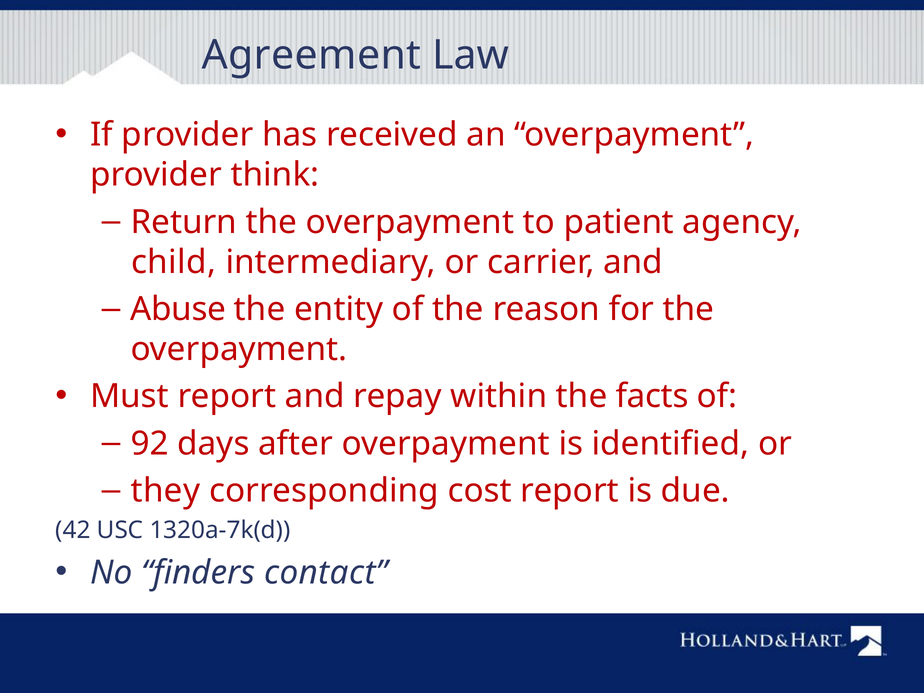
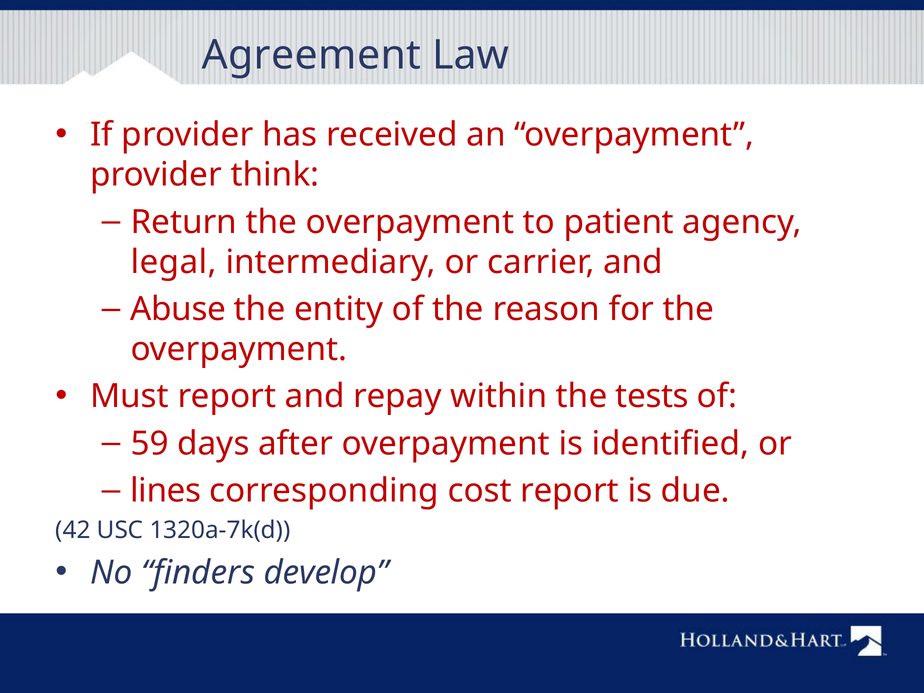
child: child -> legal
facts: facts -> tests
92: 92 -> 59
they: they -> lines
contact: contact -> develop
